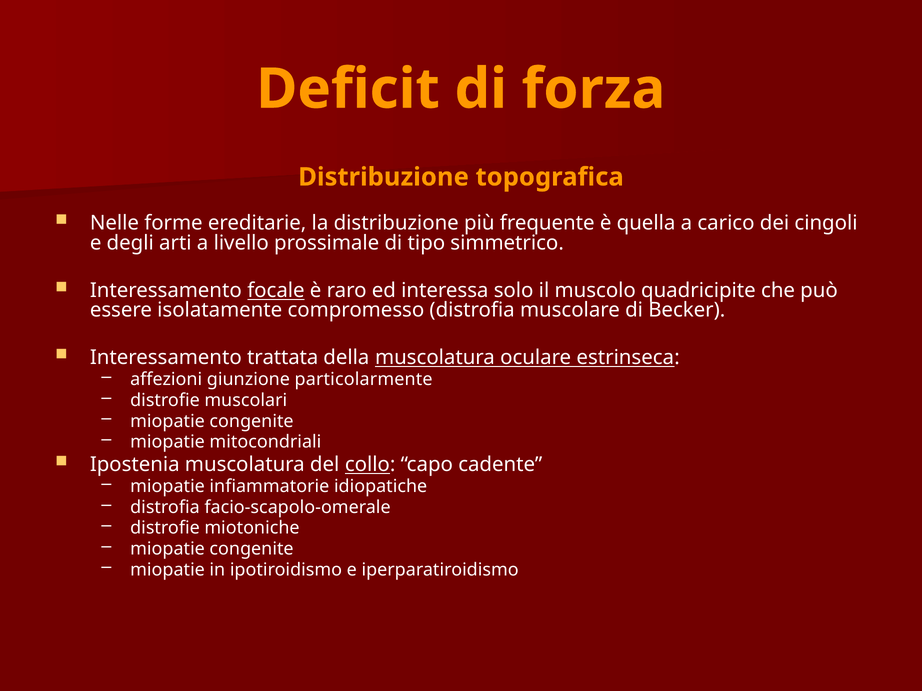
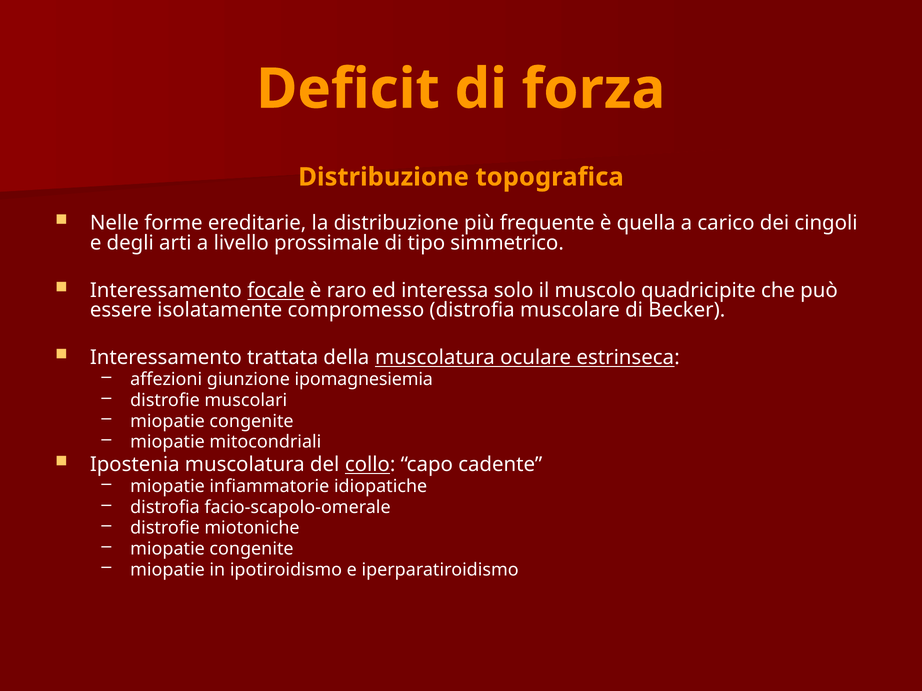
particolarmente: particolarmente -> ipomagnesiemia
